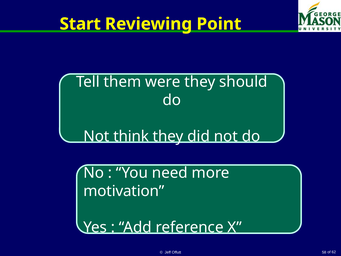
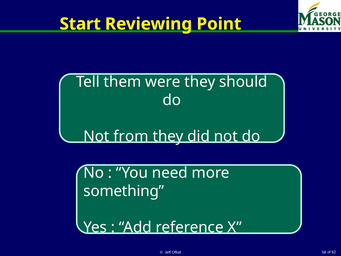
think: think -> from
motivation: motivation -> something
